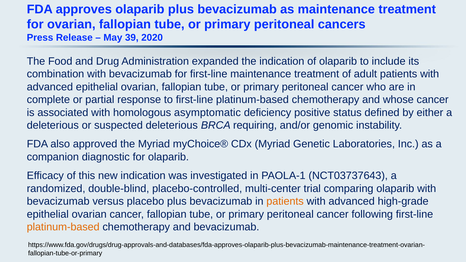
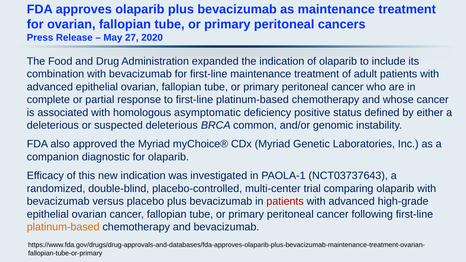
39: 39 -> 27
requiring: requiring -> common
patients at (285, 201) colour: orange -> red
